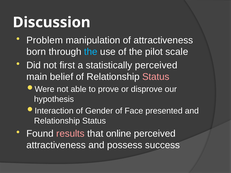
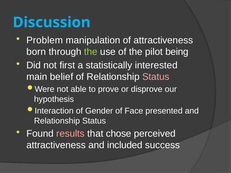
Discussion colour: white -> light blue
the at (91, 52) colour: light blue -> light green
scale: scale -> being
statistically perceived: perceived -> interested
online: online -> chose
possess: possess -> included
